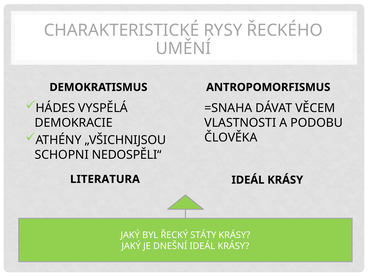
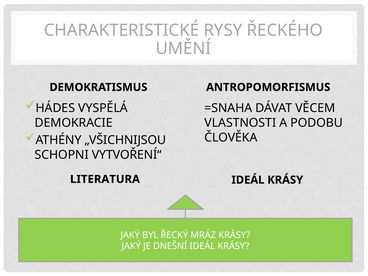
NEDOSPĚLI“: NEDOSPĚLI“ -> VYTVOŘENÍ“
STÁTY: STÁTY -> MRÁZ
